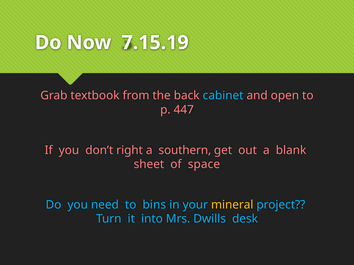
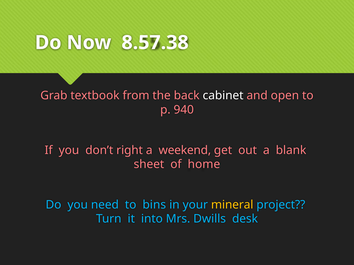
7.15.19: 7.15.19 -> 8.57.38
cabinet colour: light blue -> white
447: 447 -> 940
southern: southern -> weekend
space: space -> home
